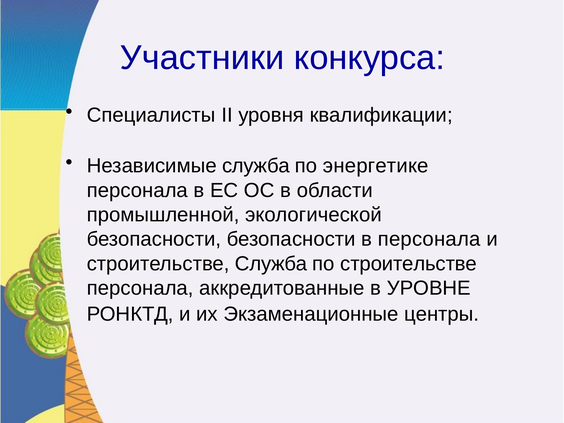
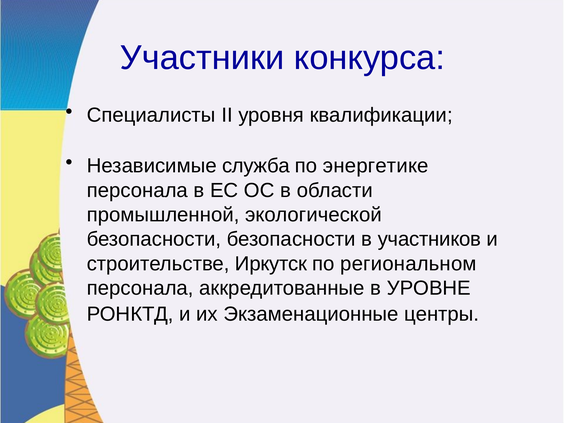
в персонала: персонала -> участников
строительстве Служба: Служба -> Иркутск
по строительстве: строительстве -> региональном
